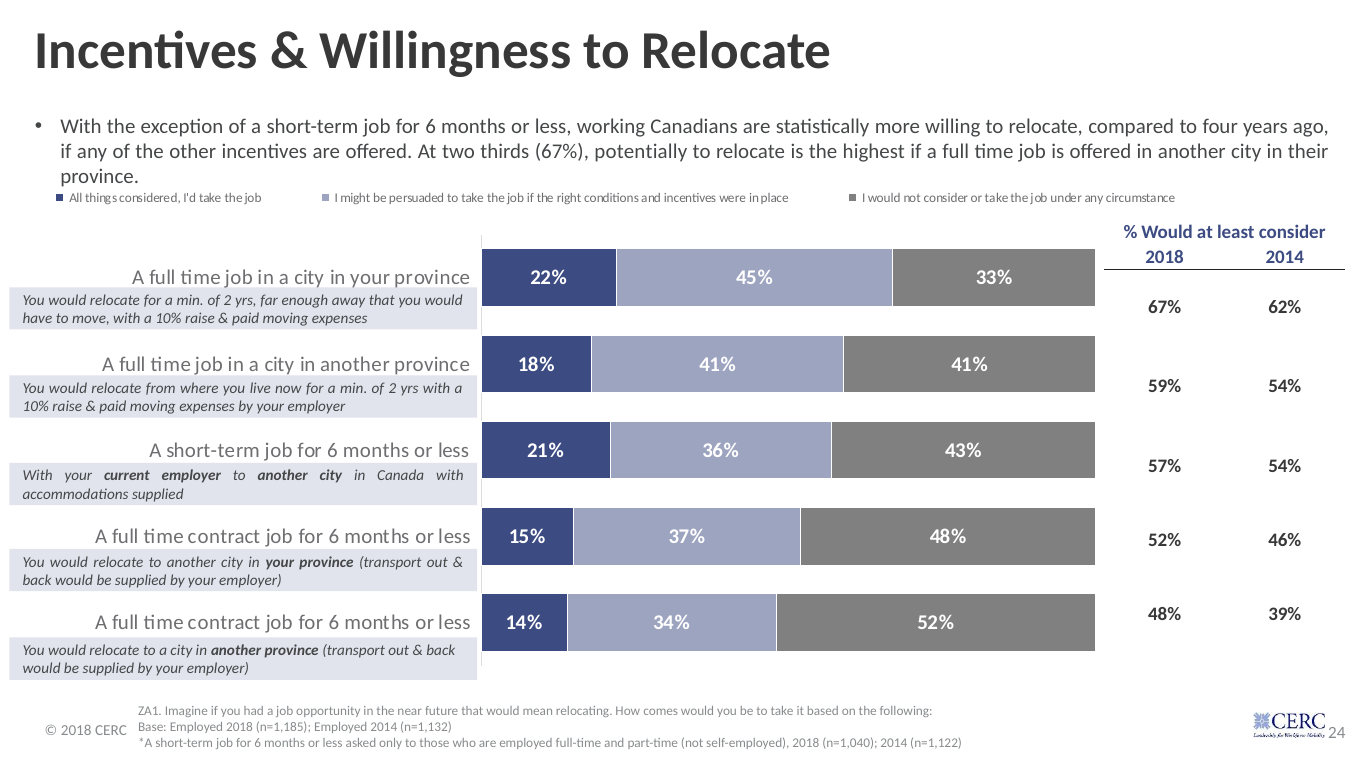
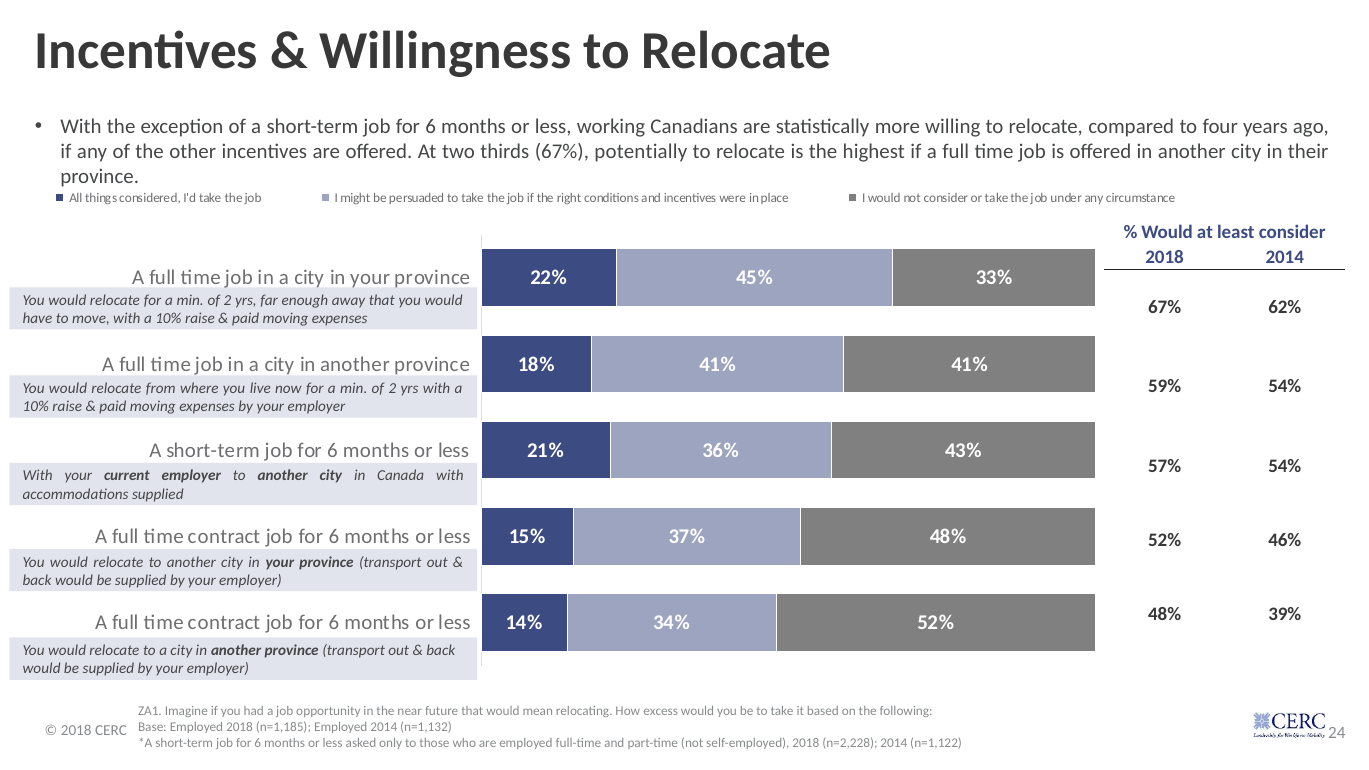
comes: comes -> excess
n=1,040: n=1,040 -> n=2,228
